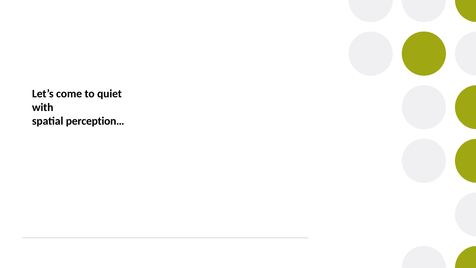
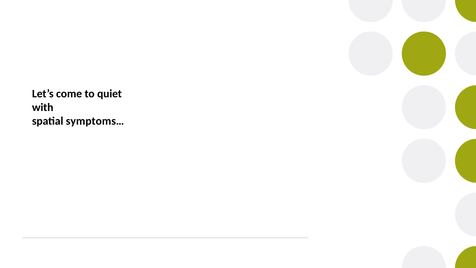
perception…: perception… -> symptoms…
